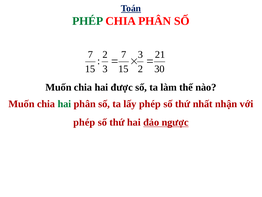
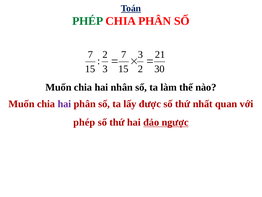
được: được -> nhân
hai at (64, 104) colour: green -> purple
lấy phép: phép -> được
nhận: nhận -> quan
